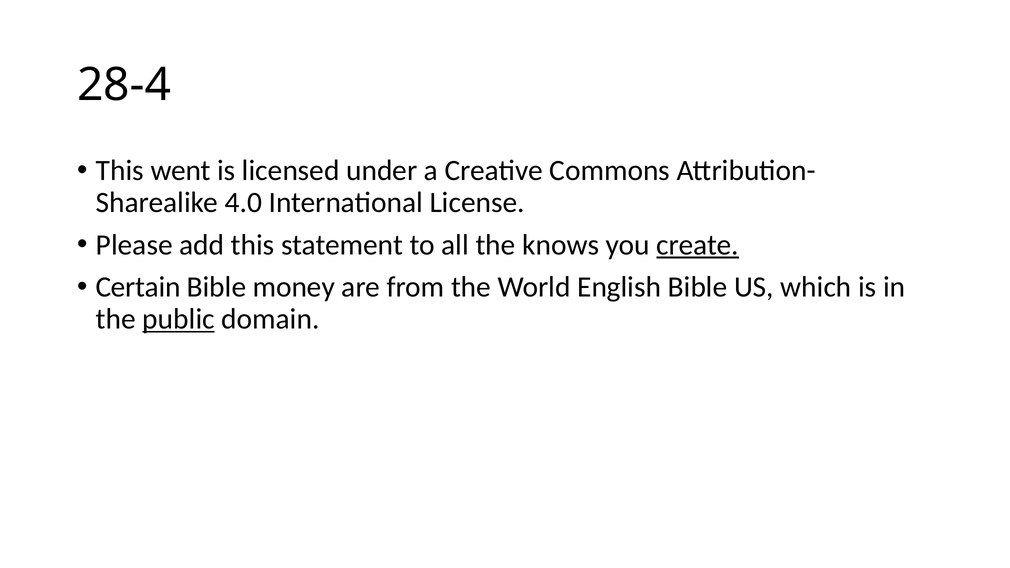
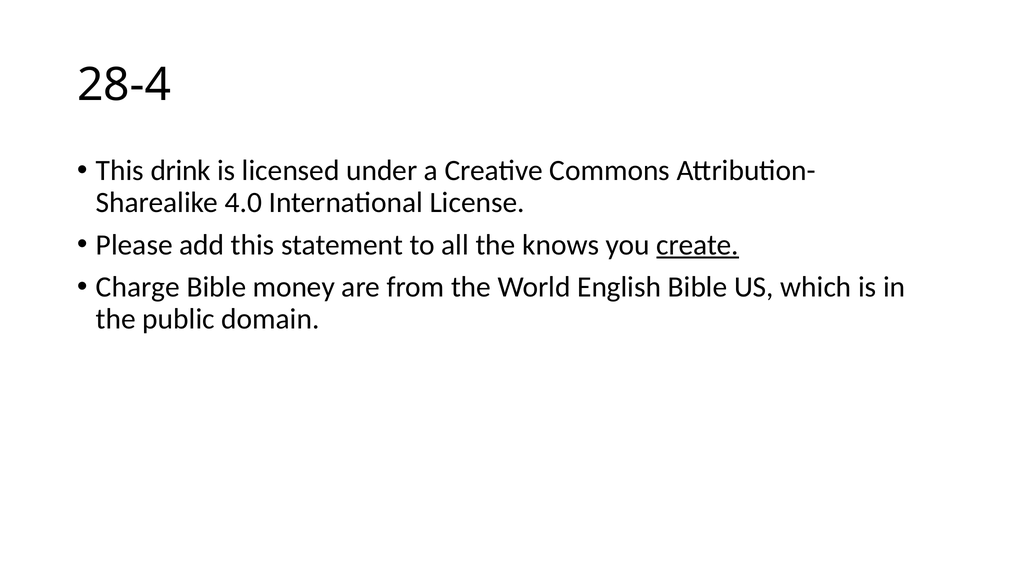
went: went -> drink
Certain: Certain -> Charge
public underline: present -> none
